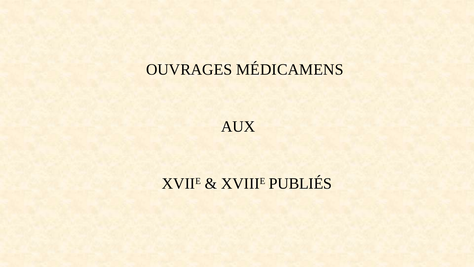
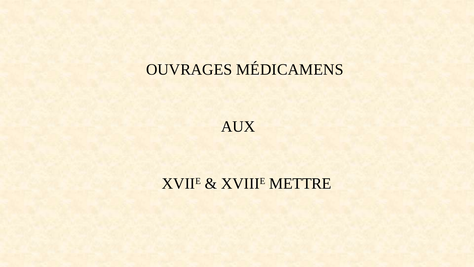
PUBLIÉS: PUBLIÉS -> METTRE
